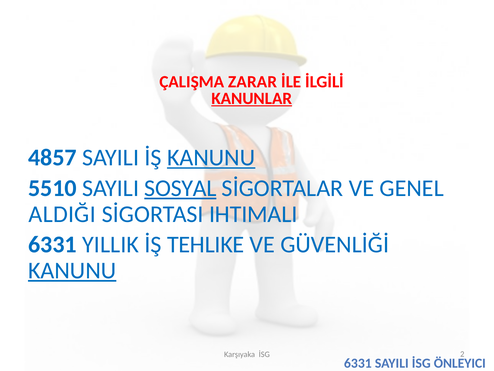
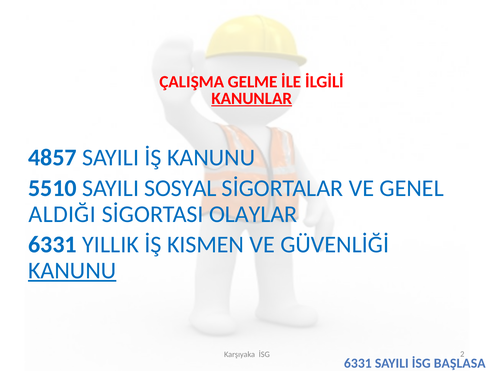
ZARAR: ZARAR -> GELME
KANUNU at (211, 158) underline: present -> none
SOSYAL underline: present -> none
IHTIMALI: IHTIMALI -> OLAYLAR
TEHLIKE: TEHLIKE -> KISMEN
ÖNLEYICI: ÖNLEYICI -> BAŞLASA
